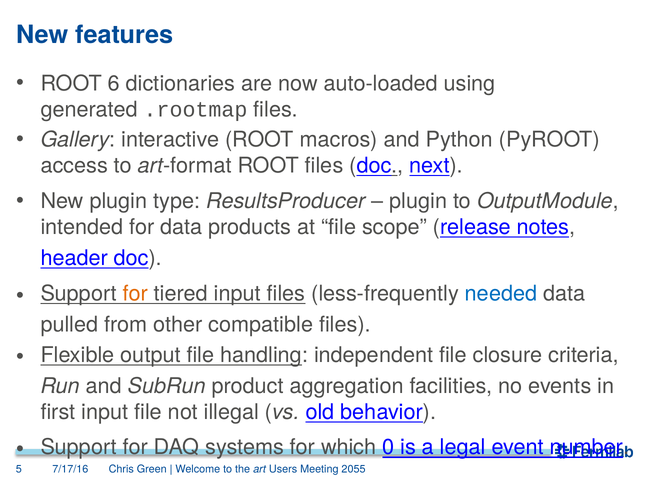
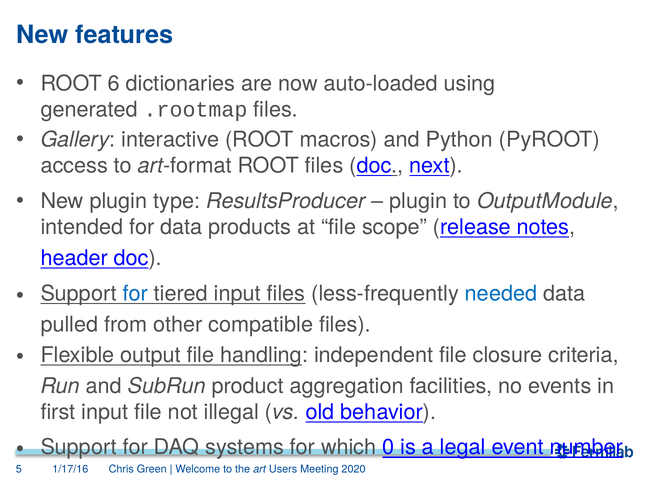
for at (135, 293) colour: orange -> blue
7/17/16: 7/17/16 -> 1/17/16
2055: 2055 -> 2020
